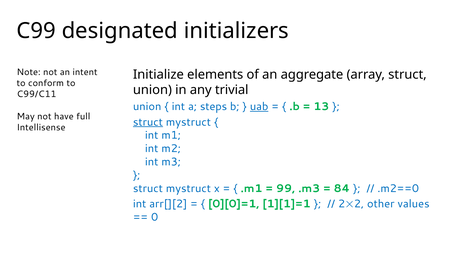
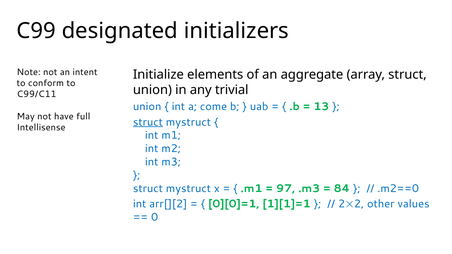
steps: steps -> come
uab underline: present -> none
99: 99 -> 97
